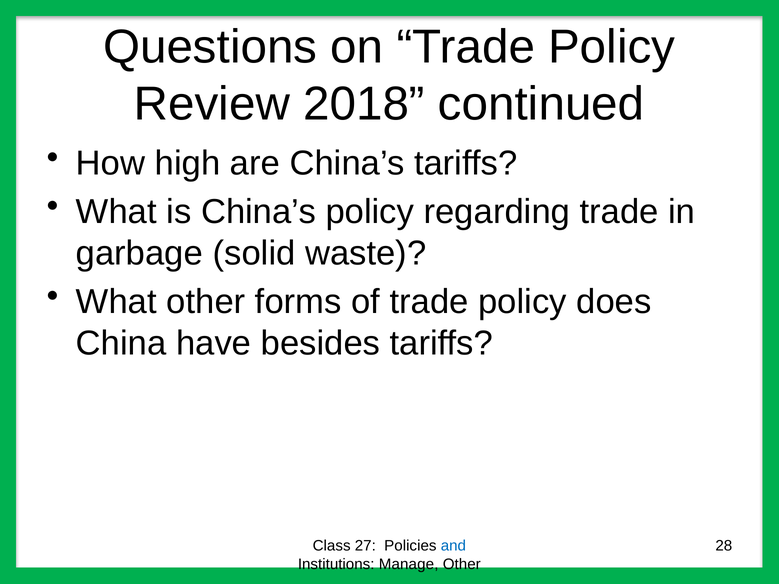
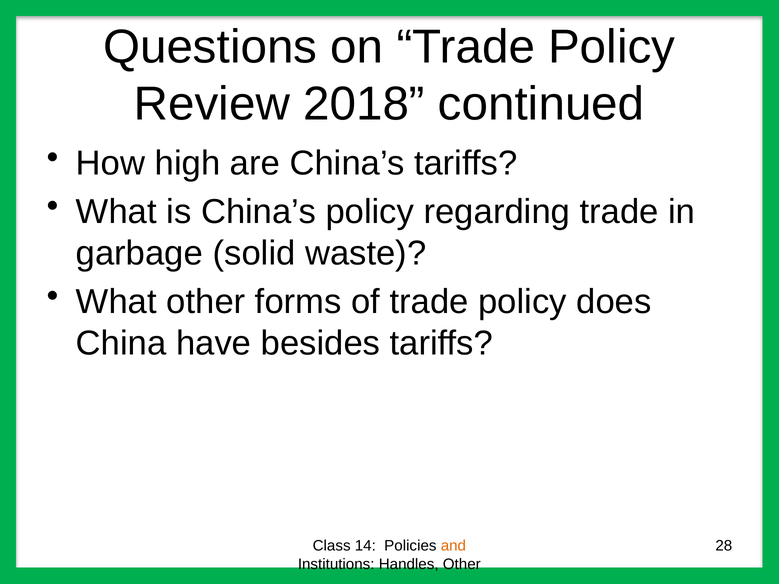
27: 27 -> 14
and colour: blue -> orange
Manage: Manage -> Handles
